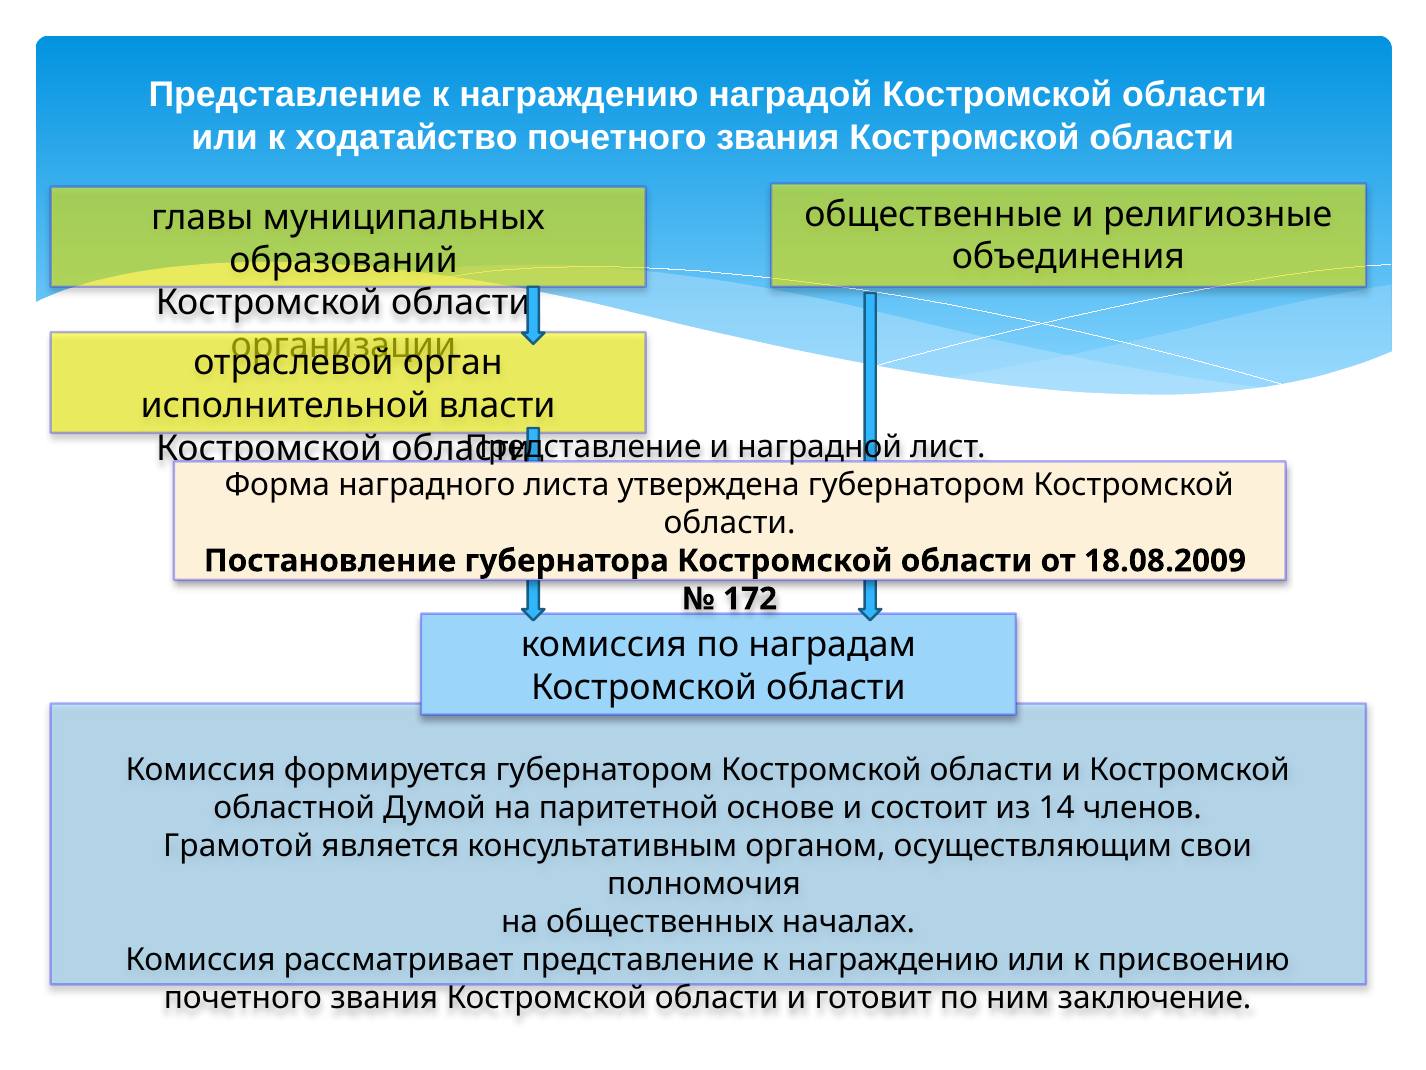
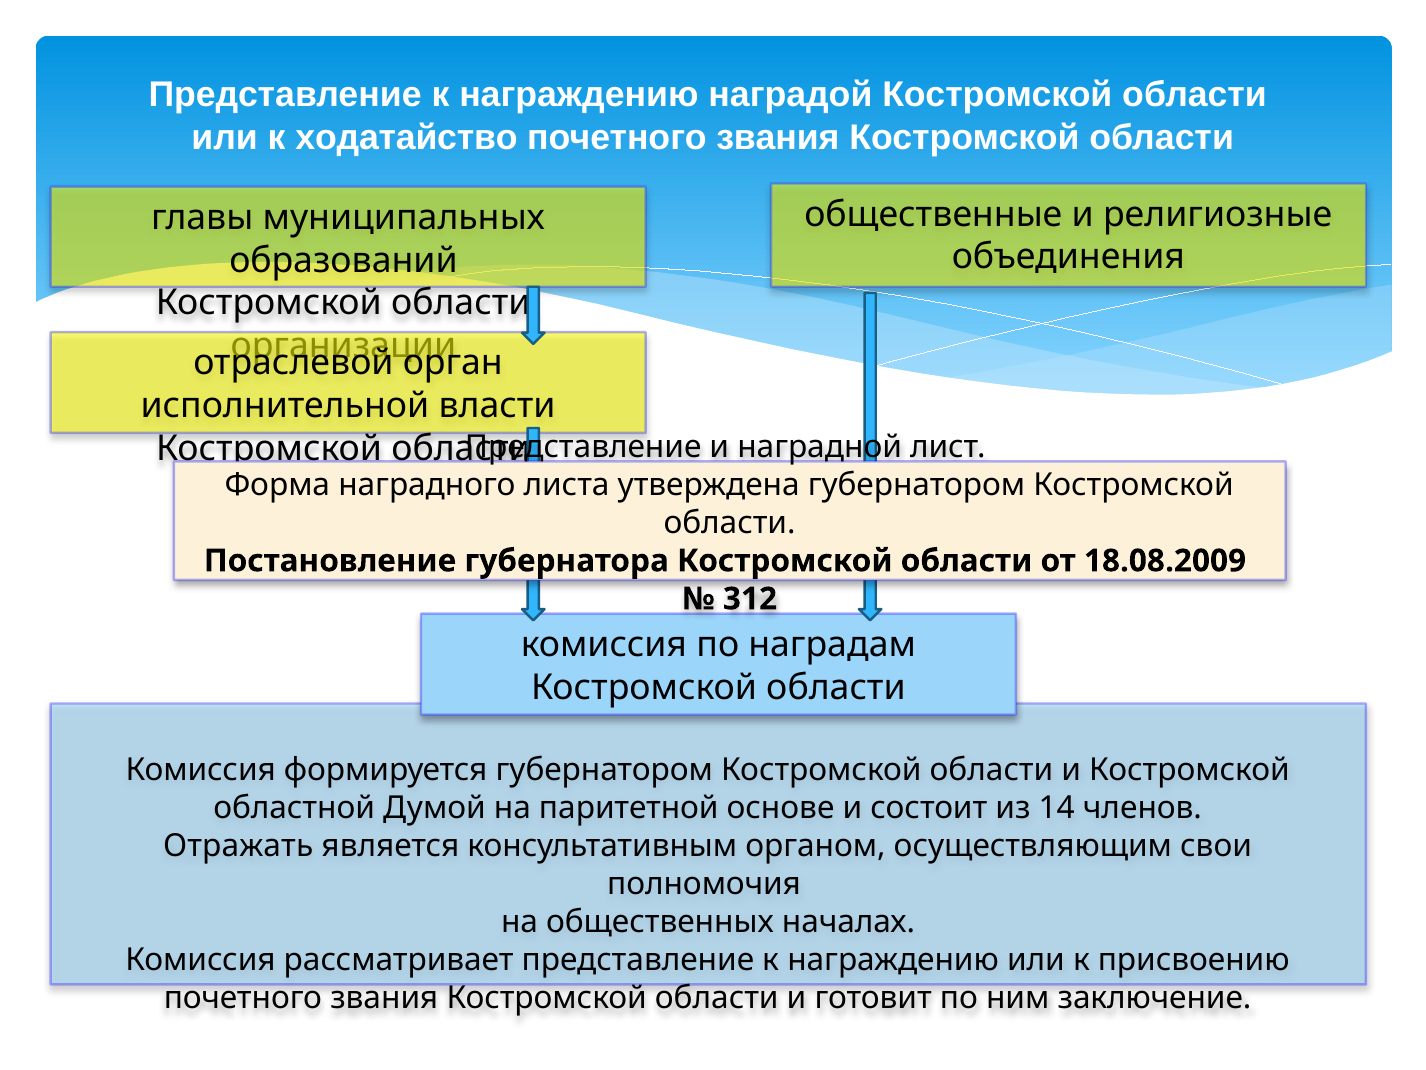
172: 172 -> 312
Грамотой: Грамотой -> Отражать
